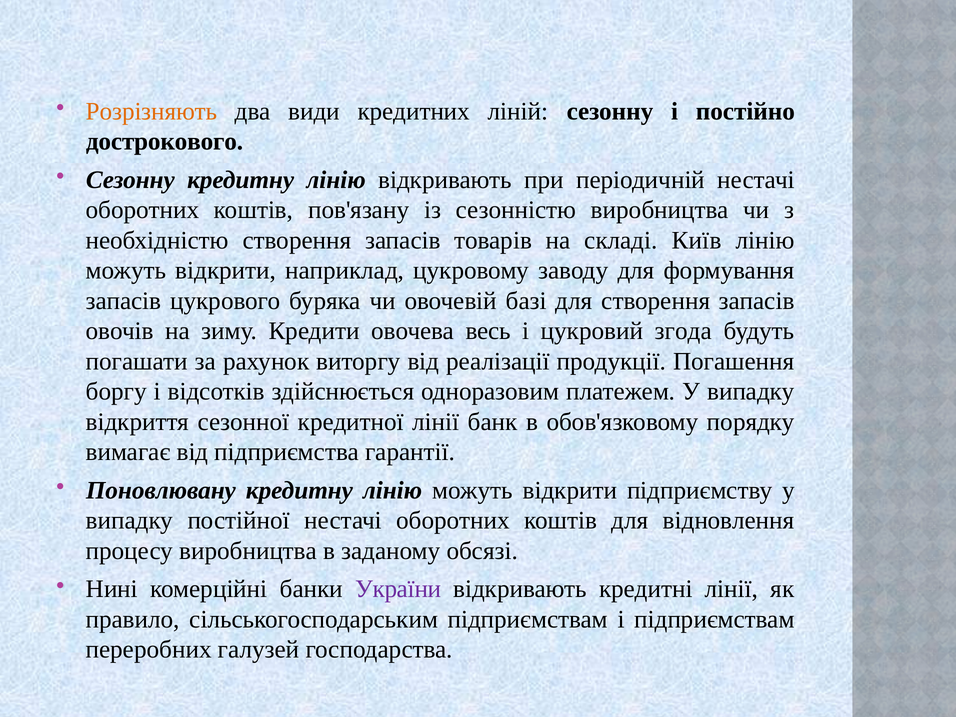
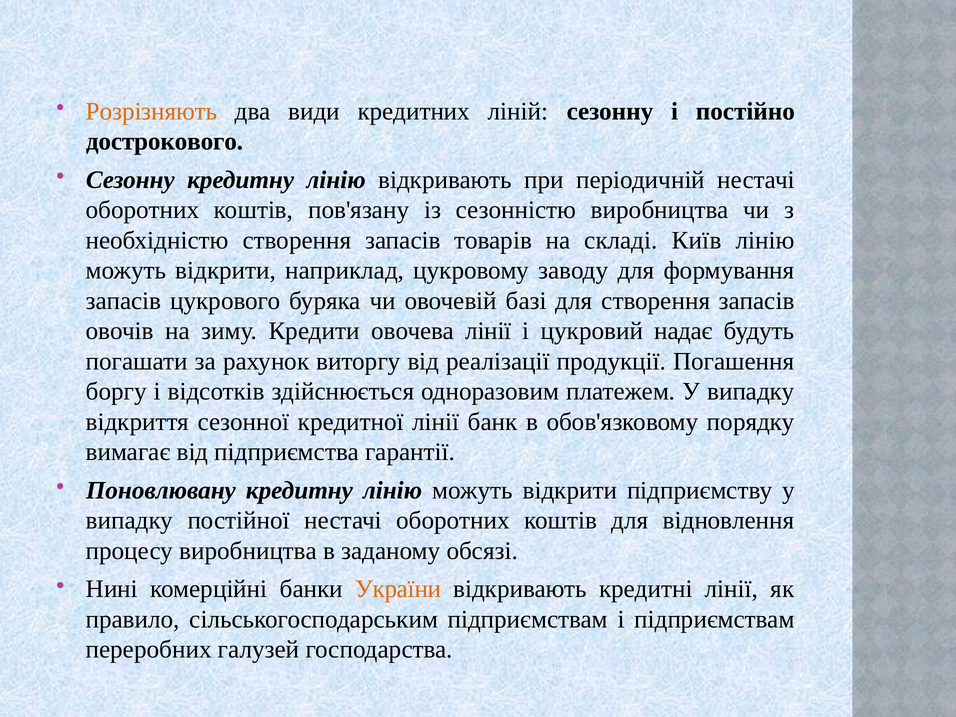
овочева весь: весь -> лінії
згода: згода -> надає
України colour: purple -> orange
